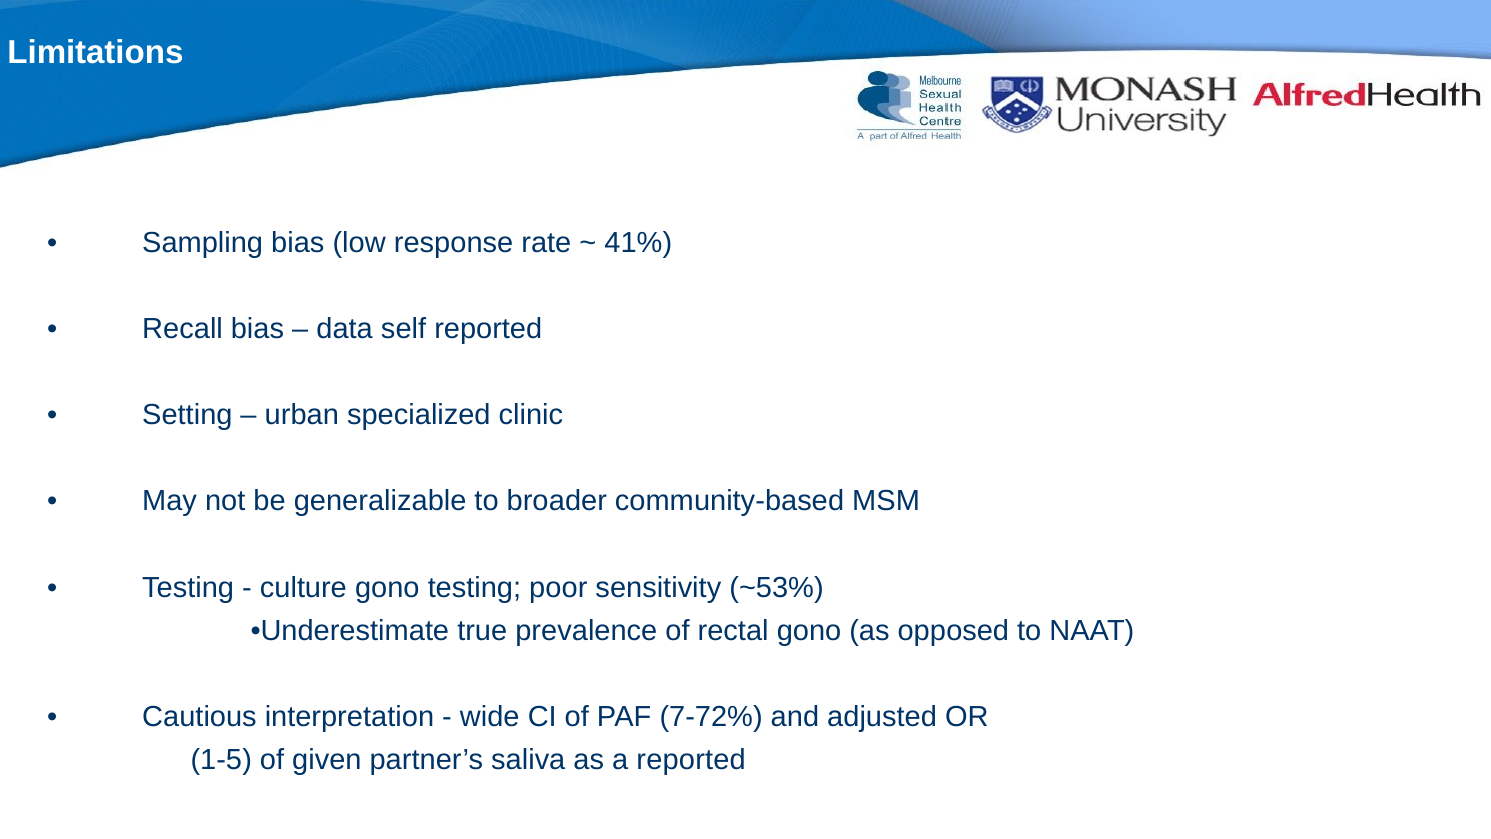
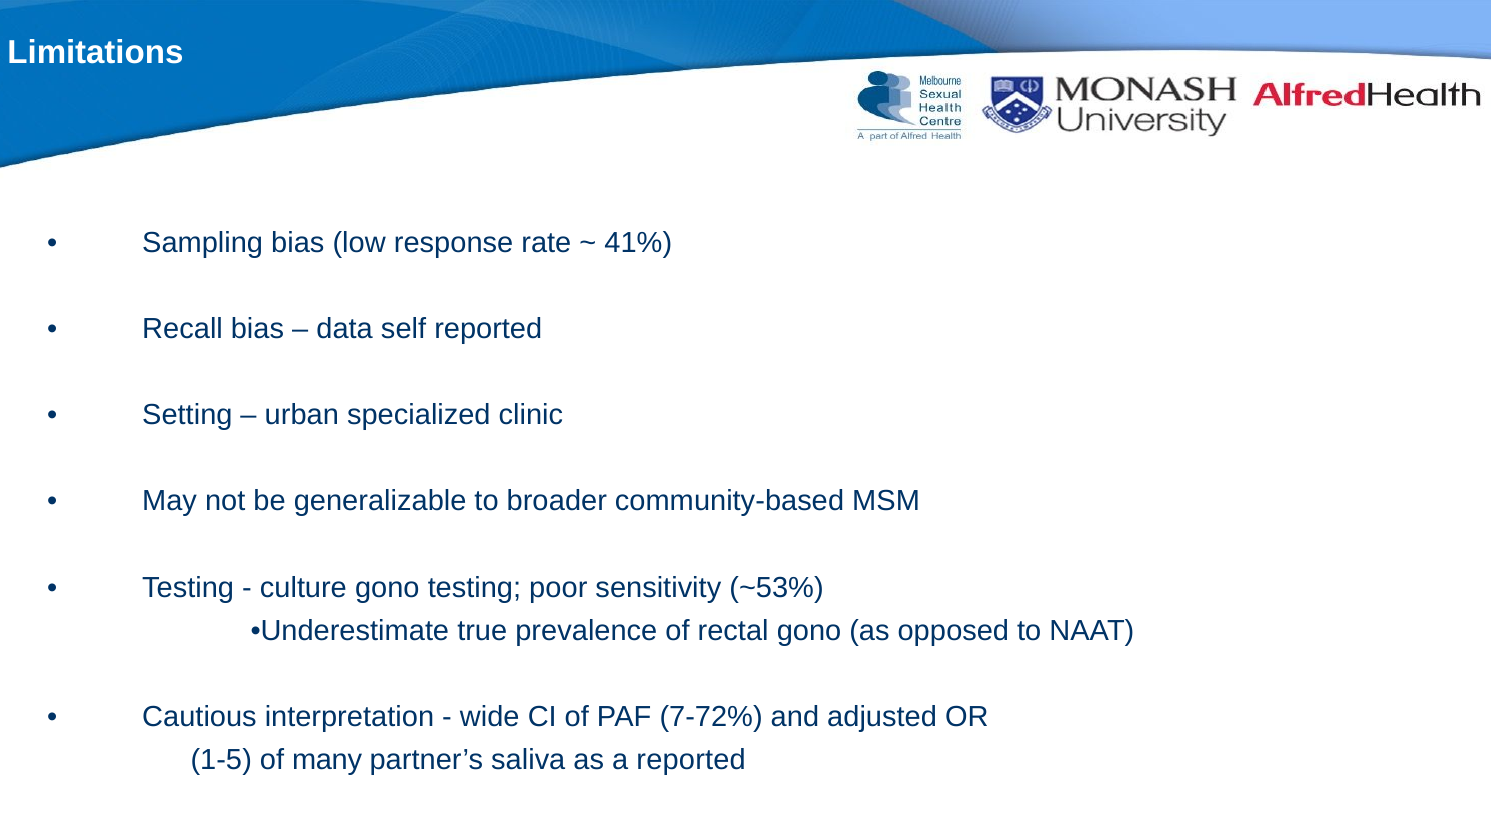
given: given -> many
